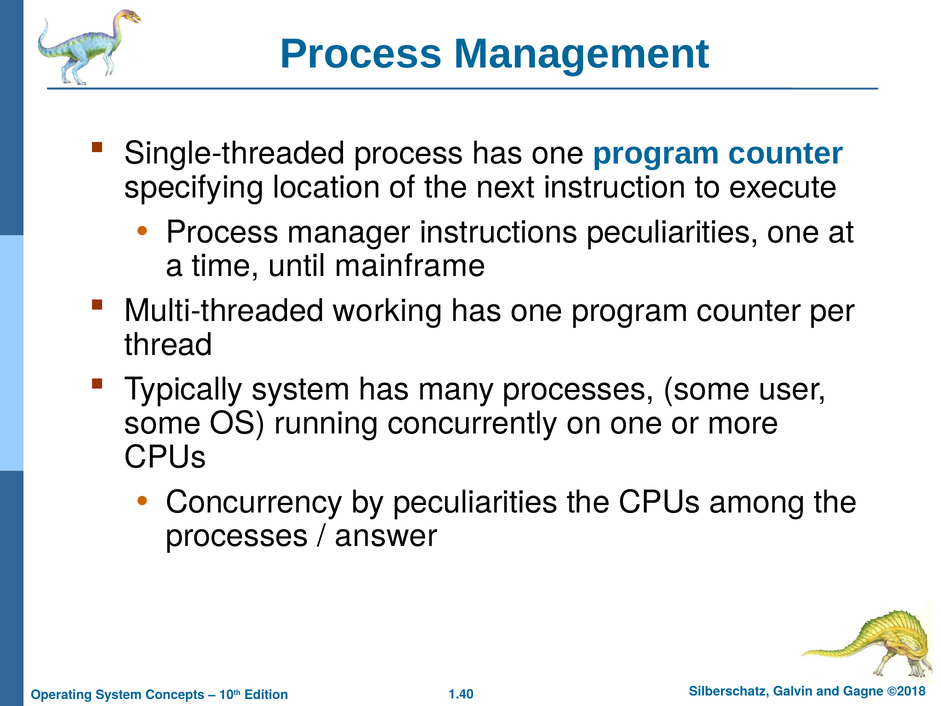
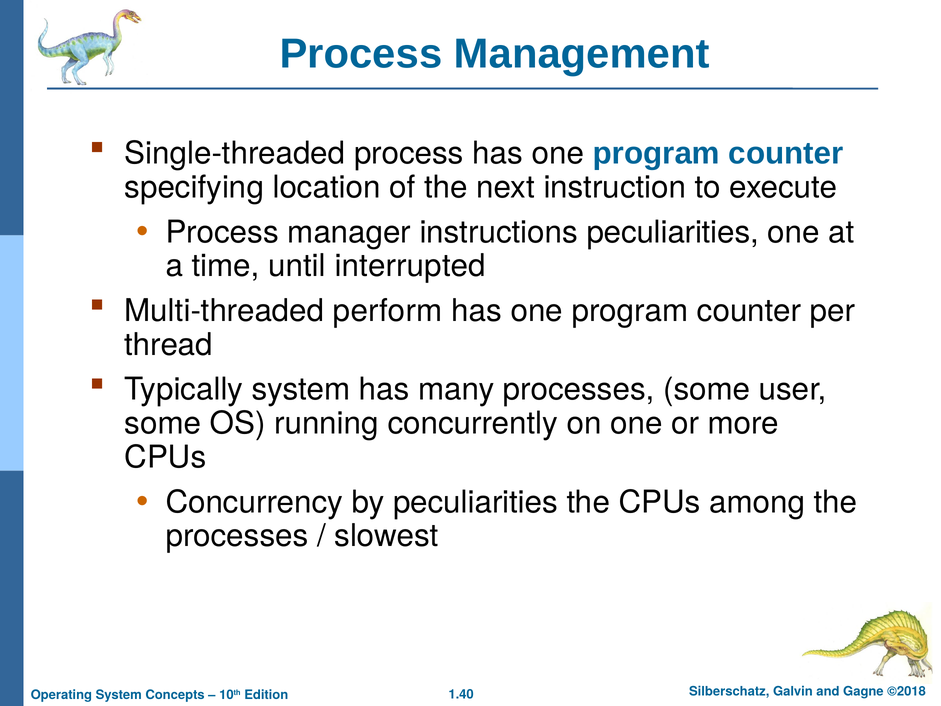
mainframe: mainframe -> interrupted
working: working -> perform
answer: answer -> slowest
